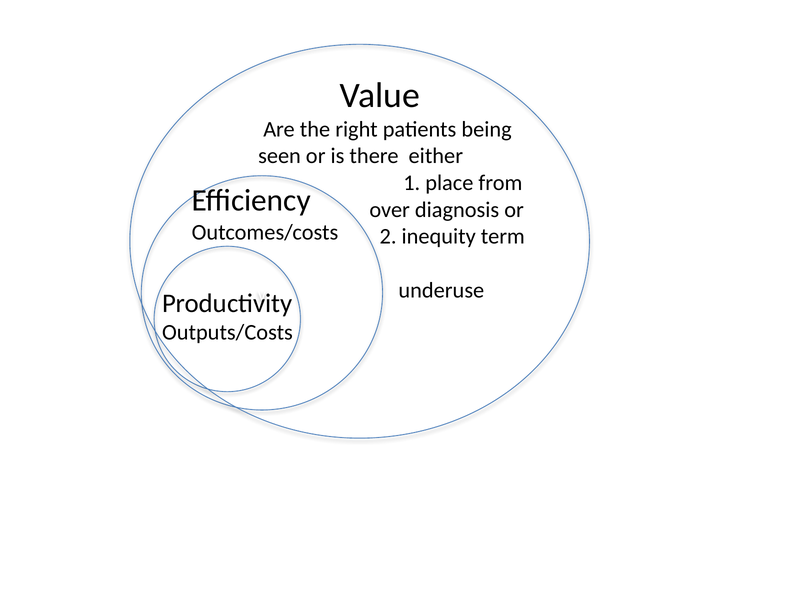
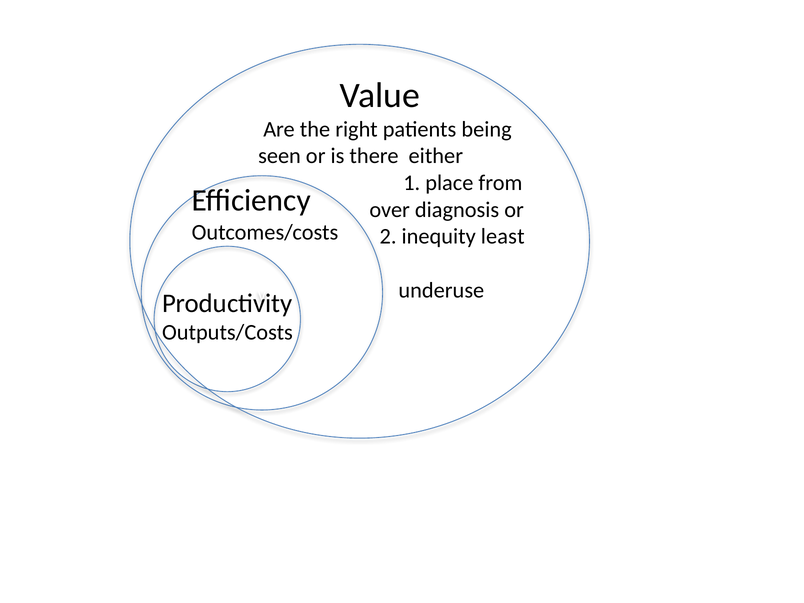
term: term -> least
